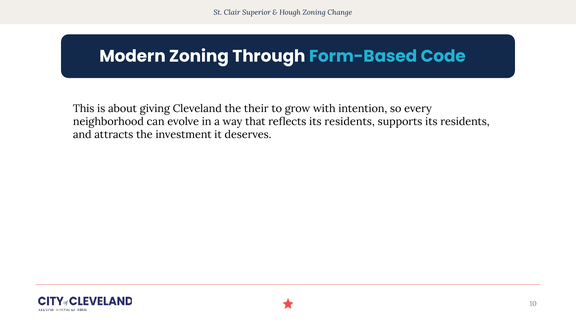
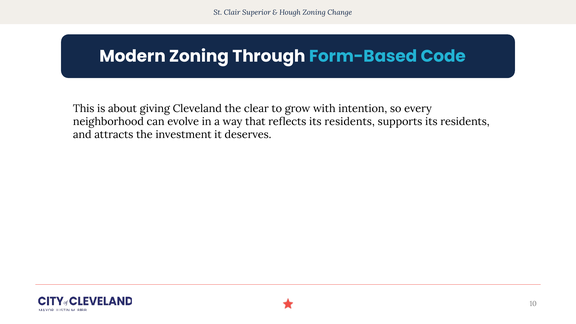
their: their -> clear
